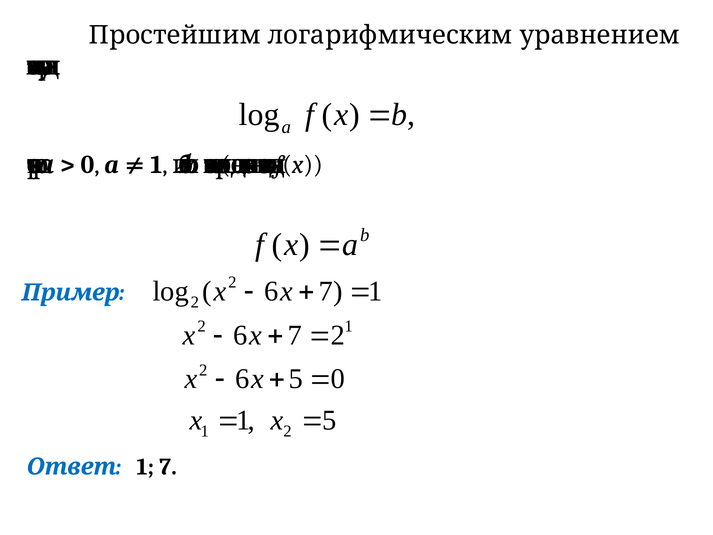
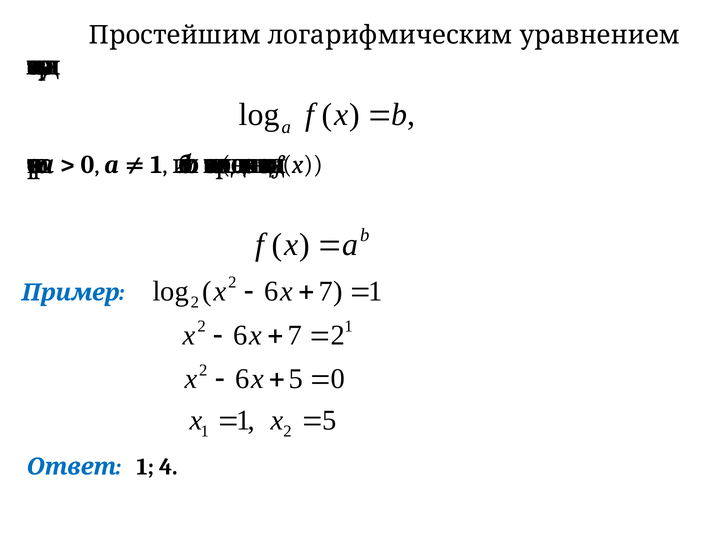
1 7: 7 -> 4
